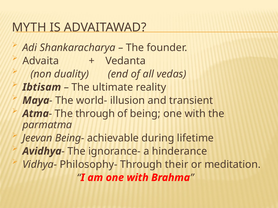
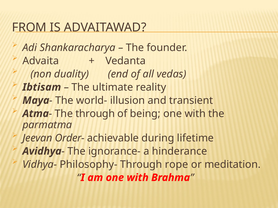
MYTH: MYTH -> FROM
Being-: Being- -> Order-
their: their -> rope
